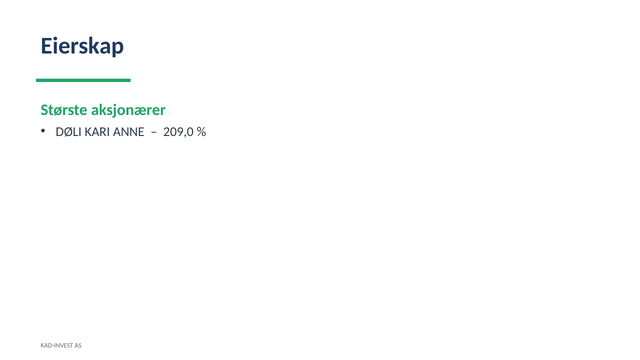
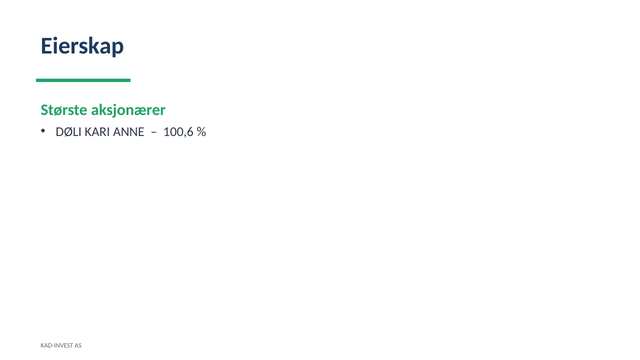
209,0: 209,0 -> 100,6
